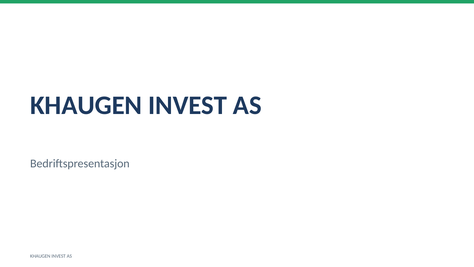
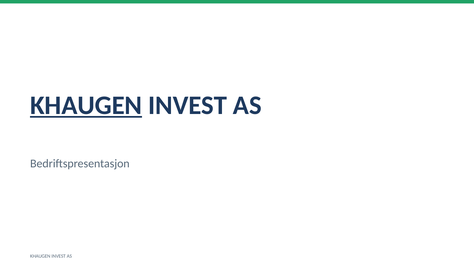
KHAUGEN at (86, 105) underline: none -> present
